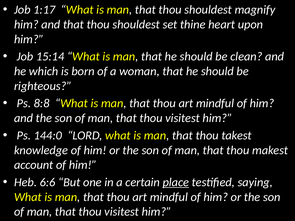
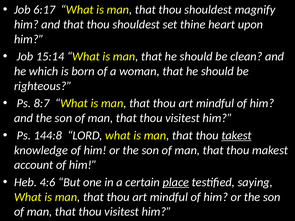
1:17: 1:17 -> 6:17
8:8: 8:8 -> 8:7
144:0: 144:0 -> 144:8
takest underline: none -> present
6:6: 6:6 -> 4:6
